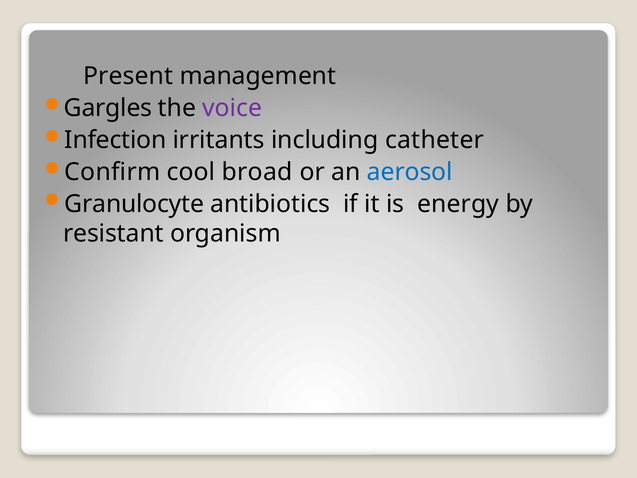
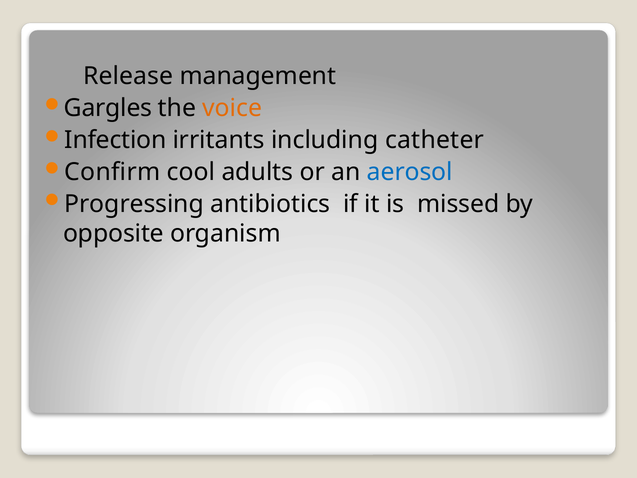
Present: Present -> Release
voice colour: purple -> orange
broad: broad -> adults
Granulocyte: Granulocyte -> Progressing
energy: energy -> missed
resistant: resistant -> opposite
